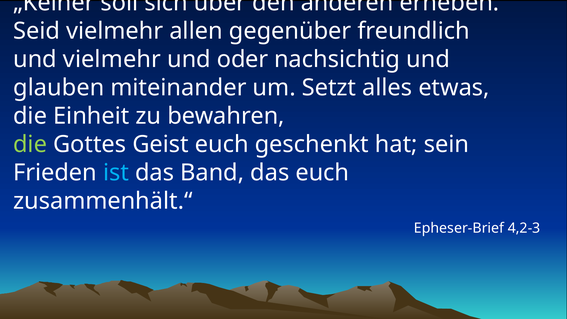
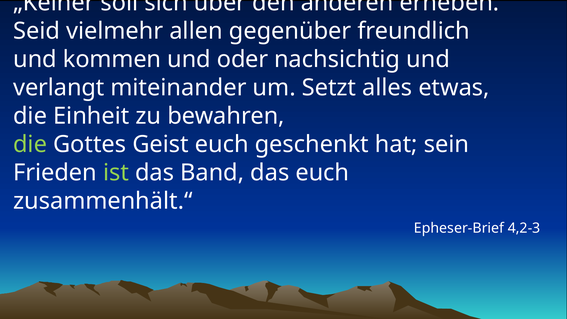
und vielmehr: vielmehr -> kommen
glauben: glauben -> verlangt
ist colour: light blue -> light green
